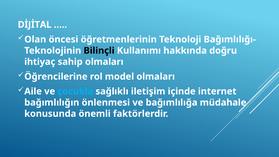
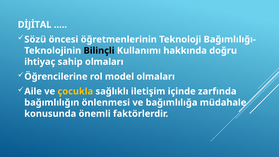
Olan: Olan -> Sözü
çocukla colour: light blue -> yellow
internet: internet -> zarfında
